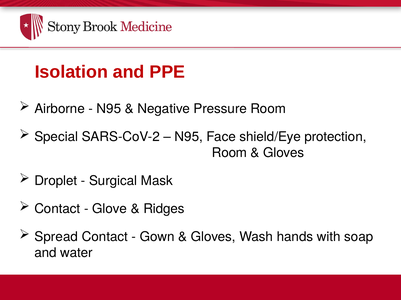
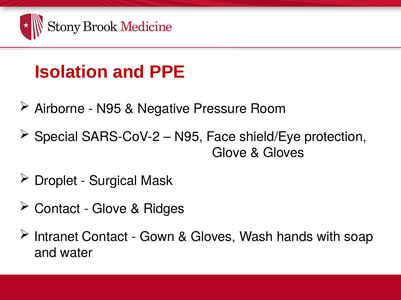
Room at (229, 153): Room -> Glove
Spread: Spread -> Intranet
